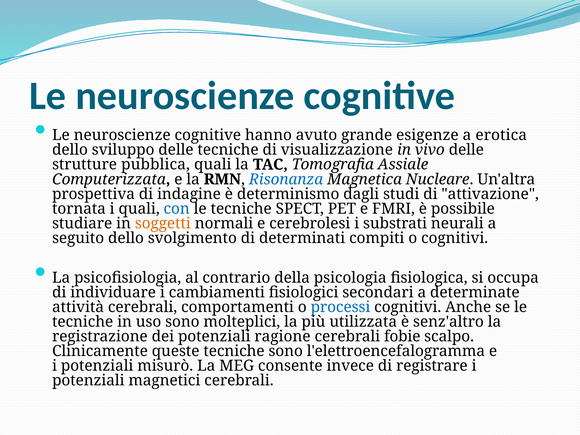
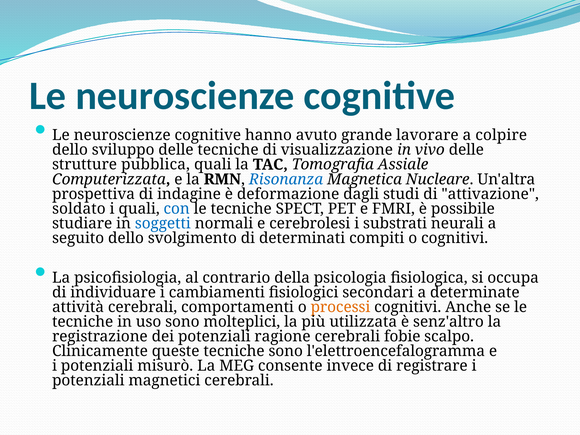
esigenze: esigenze -> lavorare
erotica: erotica -> colpire
determinismo: determinismo -> deformazione
tornata: tornata -> soldato
soggetti colour: orange -> blue
processi colour: blue -> orange
